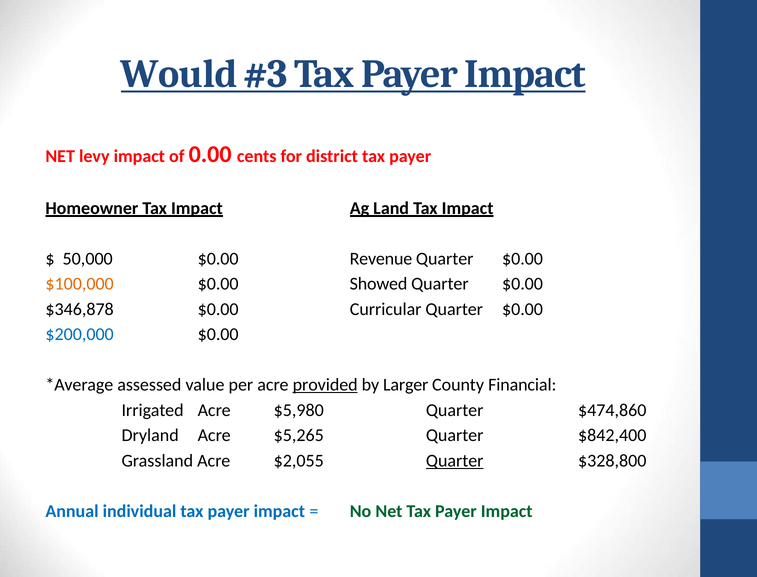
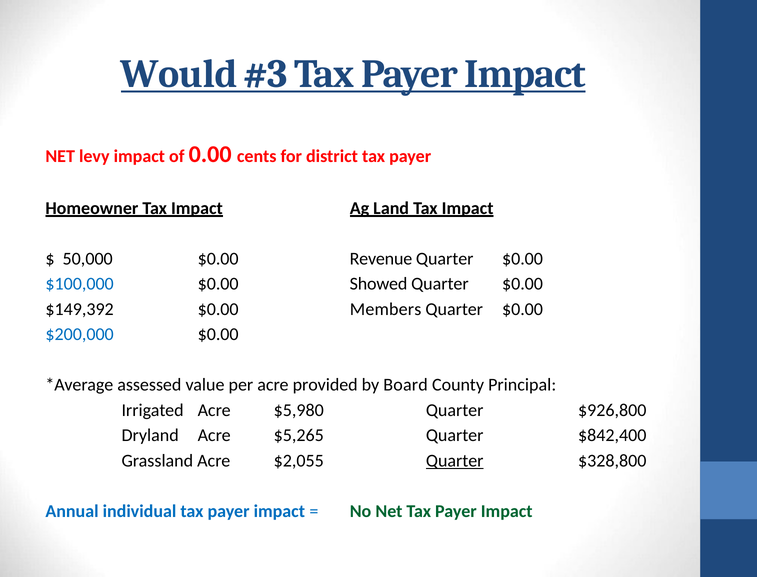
$100,000 colour: orange -> blue
$346,878: $346,878 -> $149,392
Curricular: Curricular -> Members
provided underline: present -> none
Larger: Larger -> Board
Financial: Financial -> Principal
$474,860: $474,860 -> $926,800
